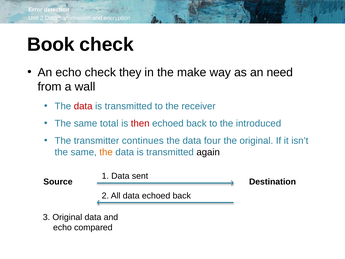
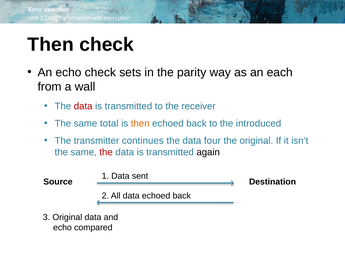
Book at (51, 44): Book -> Then
they: they -> sets
make: make -> parity
need: need -> each
then at (140, 123) colour: red -> orange
the at (106, 152) colour: orange -> red
